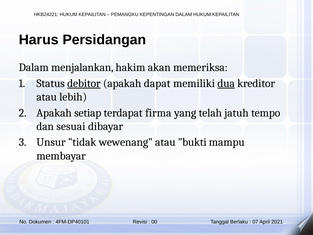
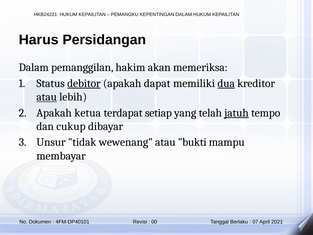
menjalankan: menjalankan -> pemanggilan
atau at (47, 97) underline: none -> present
setiap: setiap -> ketua
firma: firma -> setiap
jatuh underline: none -> present
sesuai: sesuai -> cukup
